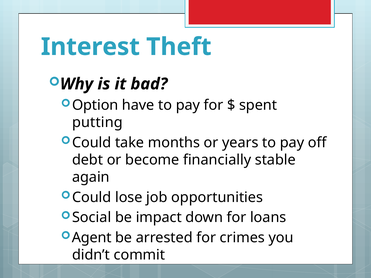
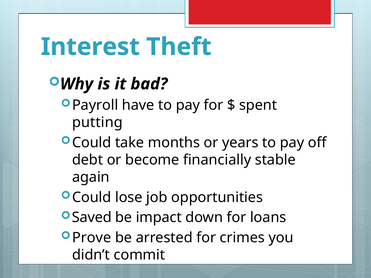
Option: Option -> Payroll
Social: Social -> Saved
Agent: Agent -> Prove
